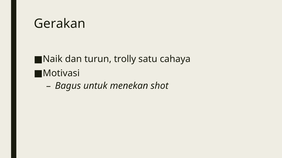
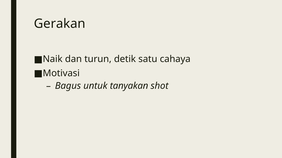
trolly: trolly -> detik
menekan: menekan -> tanyakan
